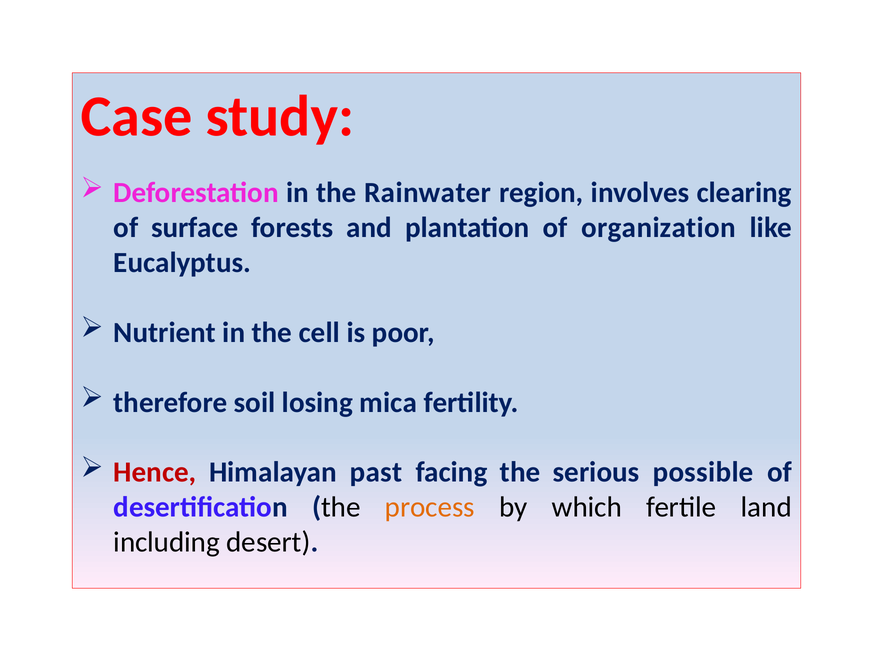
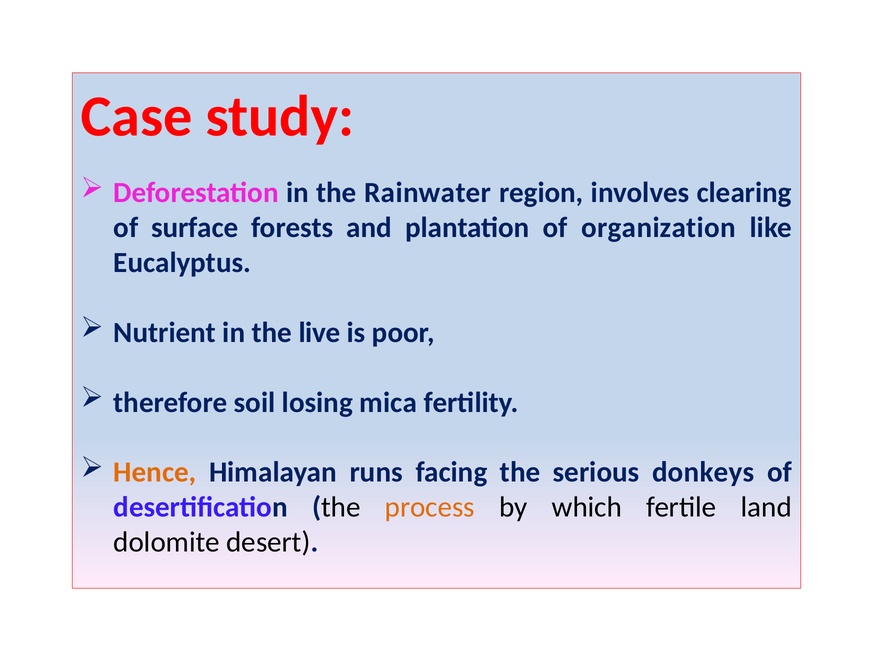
cell: cell -> live
Hence colour: red -> orange
past: past -> runs
possible: possible -> donkeys
including: including -> dolomite
